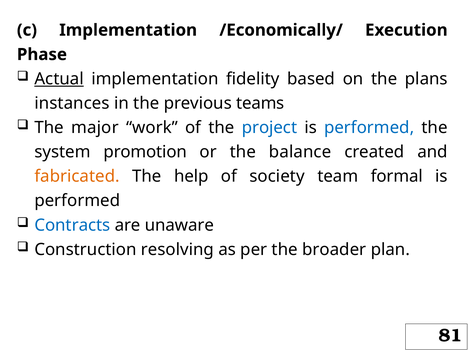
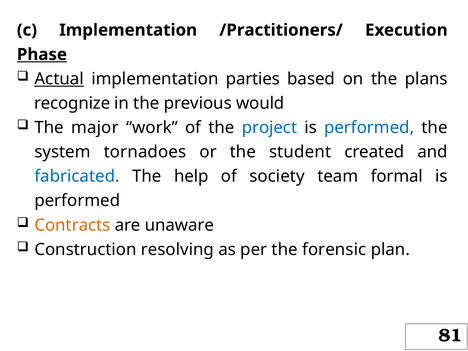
/Economically/: /Economically/ -> /Practitioners/
Phase underline: none -> present
fidelity: fidelity -> parties
instances: instances -> recognize
teams: teams -> would
promotion: promotion -> tornadoes
balance: balance -> student
fabricated colour: orange -> blue
Contracts colour: blue -> orange
broader: broader -> forensic
